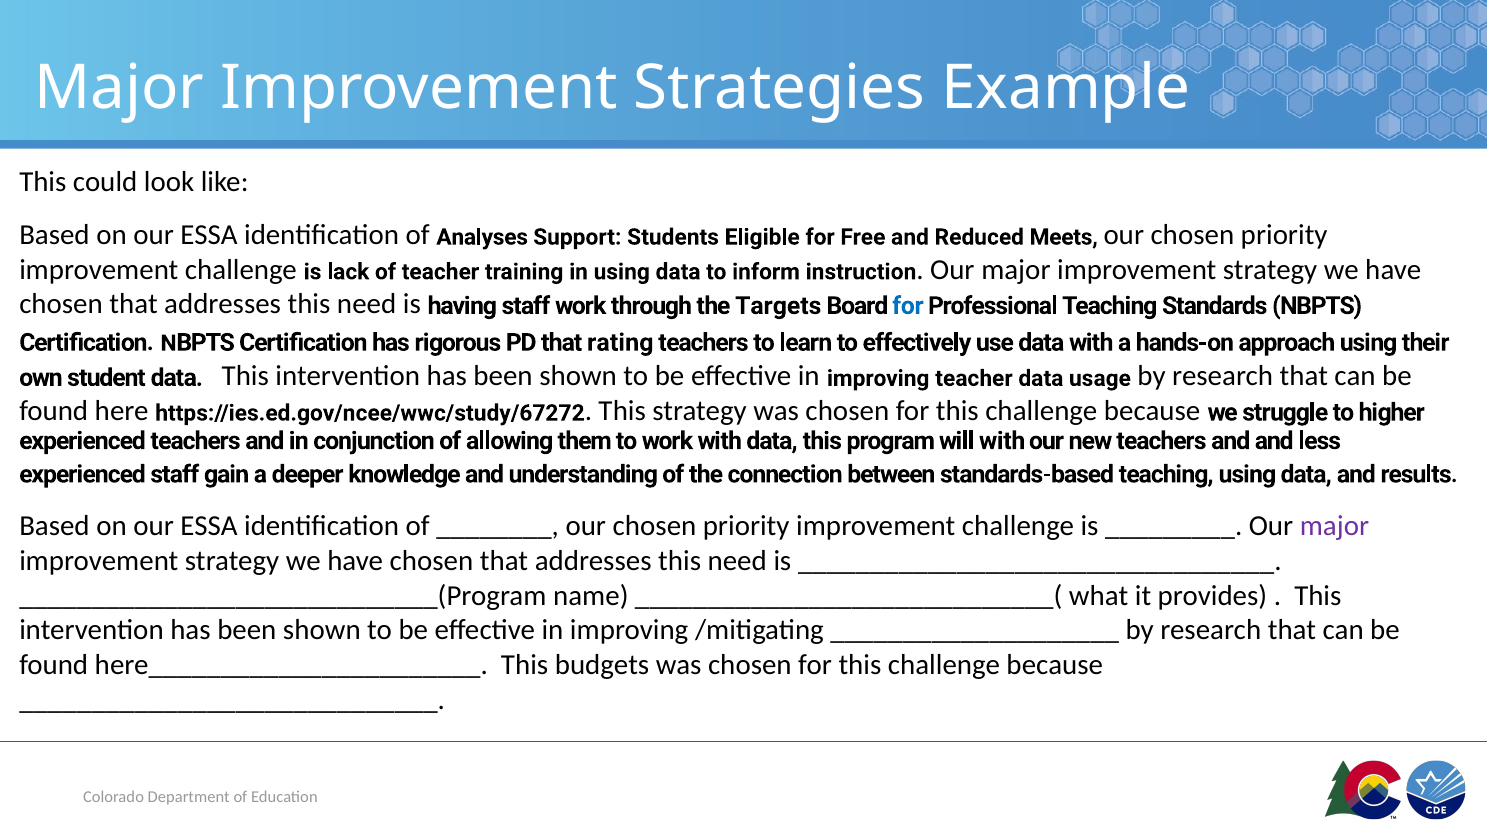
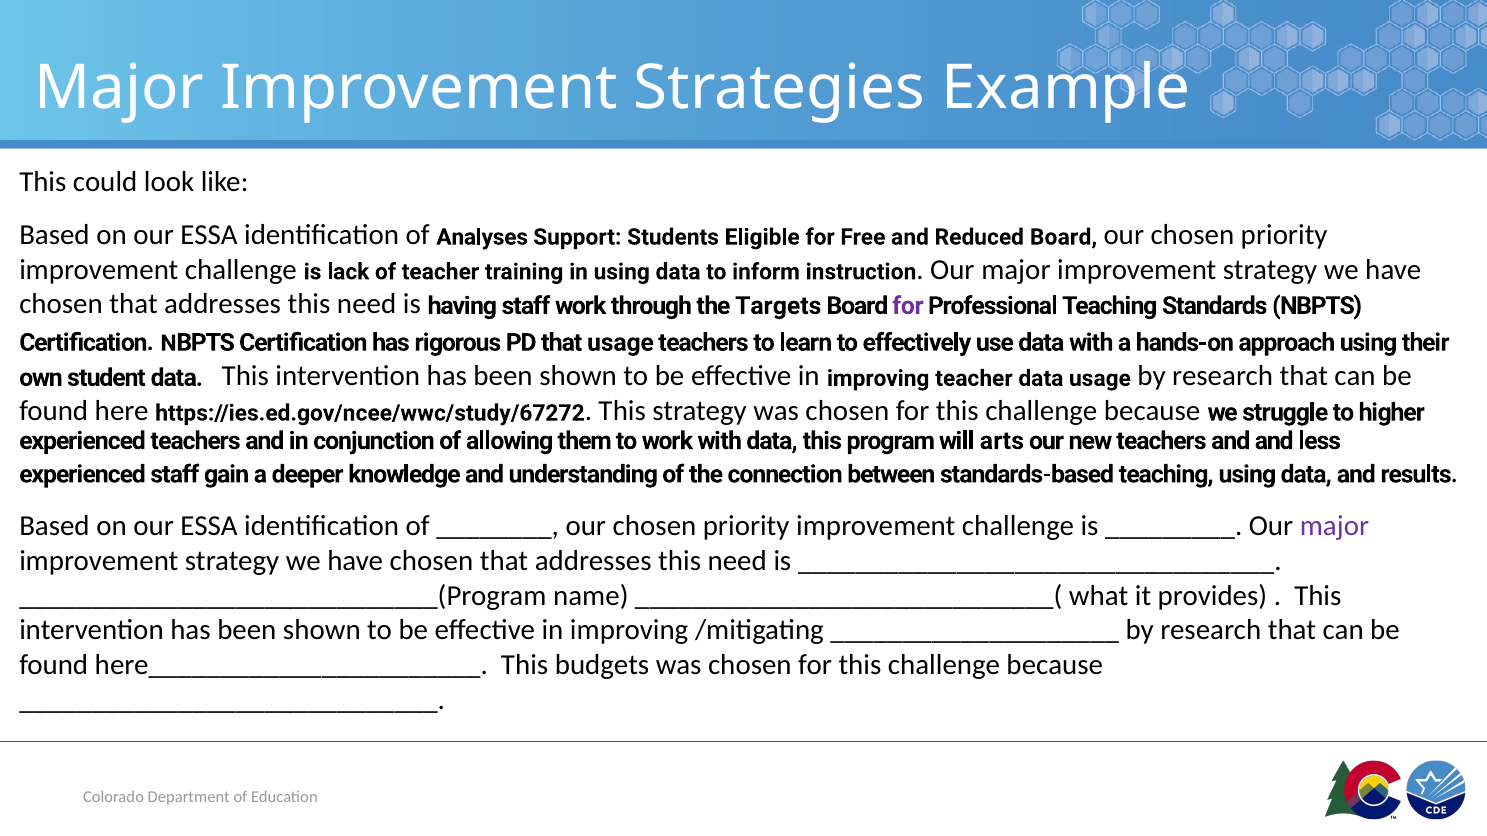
Reduced Meets: Meets -> Board
for at (908, 306) colour: blue -> purple
that rating: rating -> usage
will with: with -> arts
